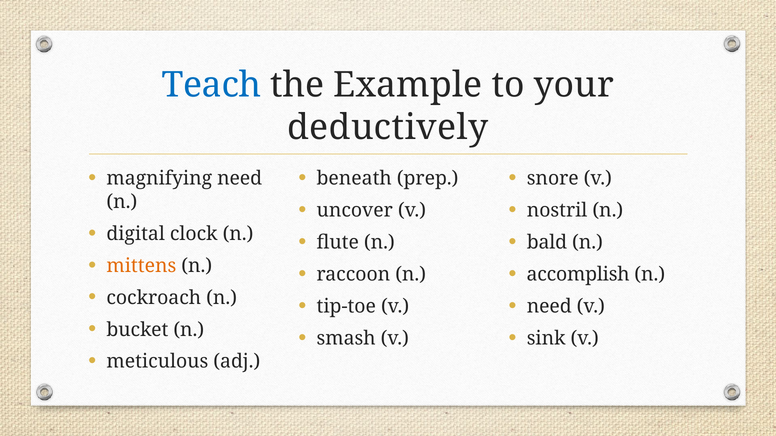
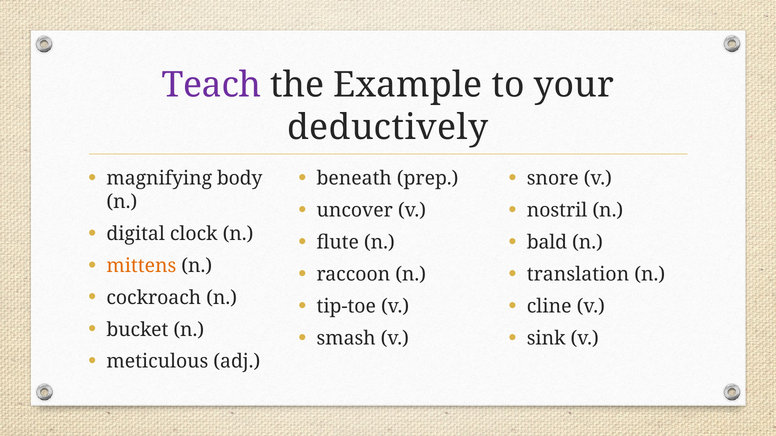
Teach colour: blue -> purple
magnifying need: need -> body
accomplish: accomplish -> translation
need at (549, 307): need -> cline
